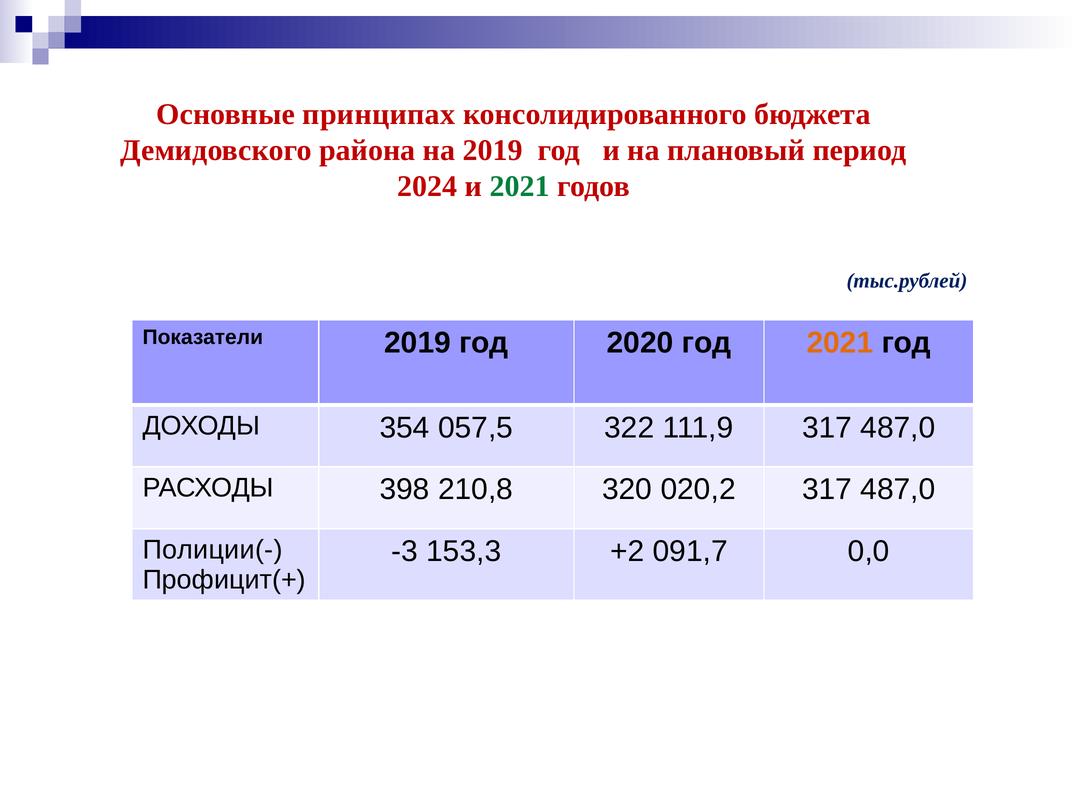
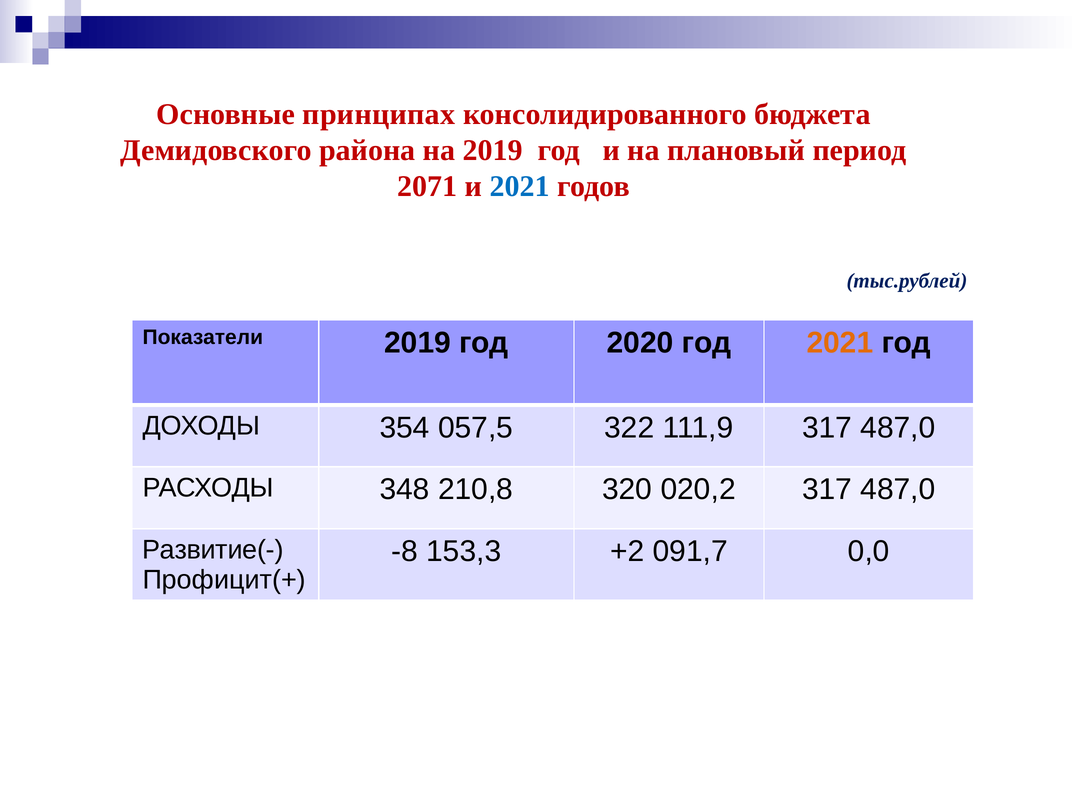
2024: 2024 -> 2071
2021 at (520, 187) colour: green -> blue
398: 398 -> 348
Полиции(-: Полиции(- -> Развитие(-
-3: -3 -> -8
